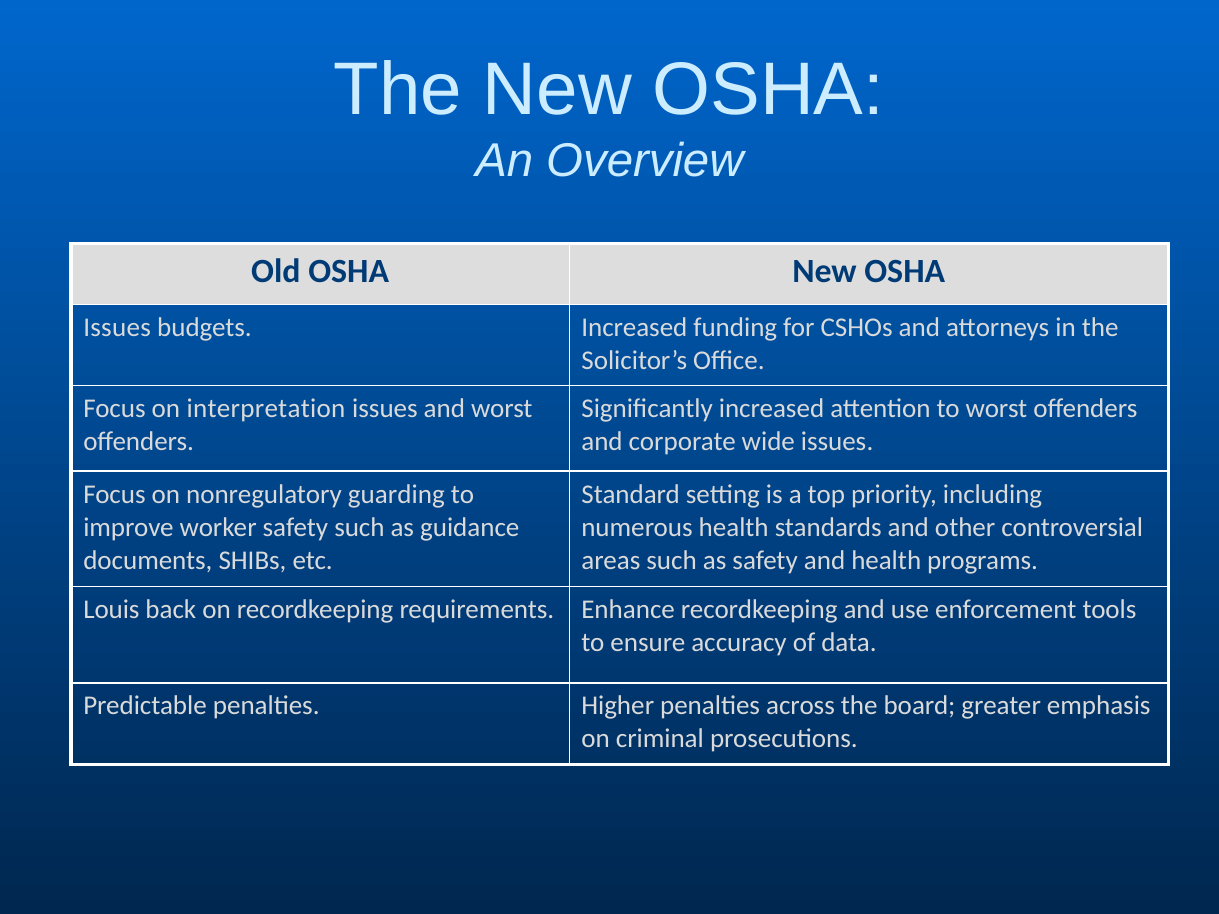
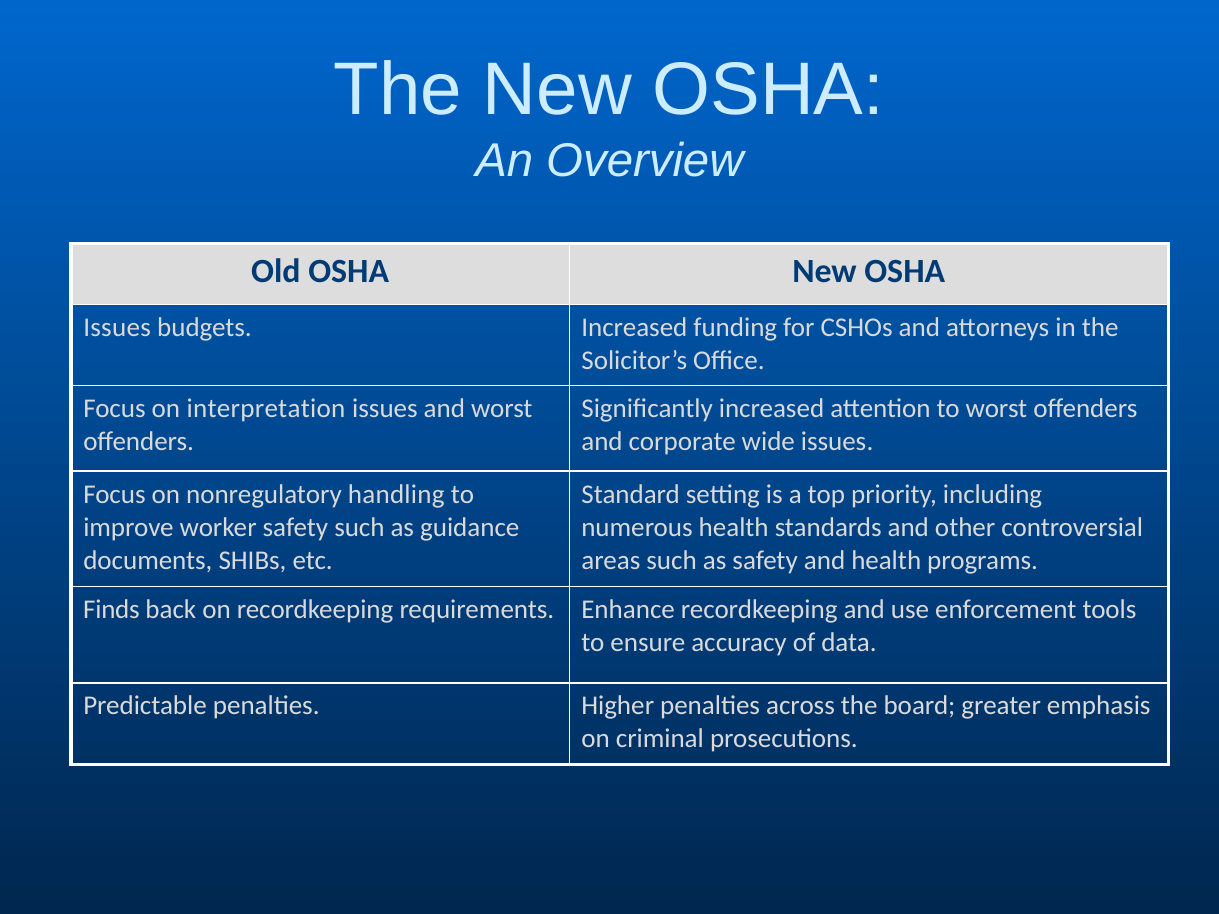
guarding: guarding -> handling
Louis: Louis -> Finds
